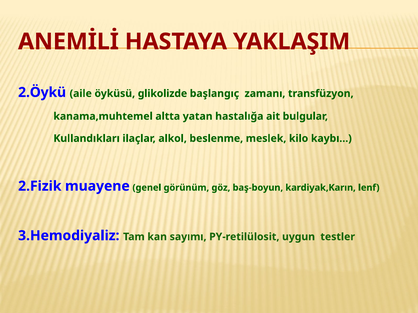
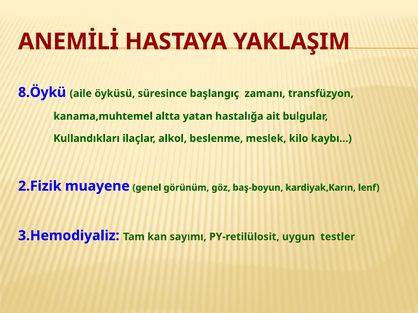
2.Öykü: 2.Öykü -> 8.Öykü
glikolizde: glikolizde -> süresince
